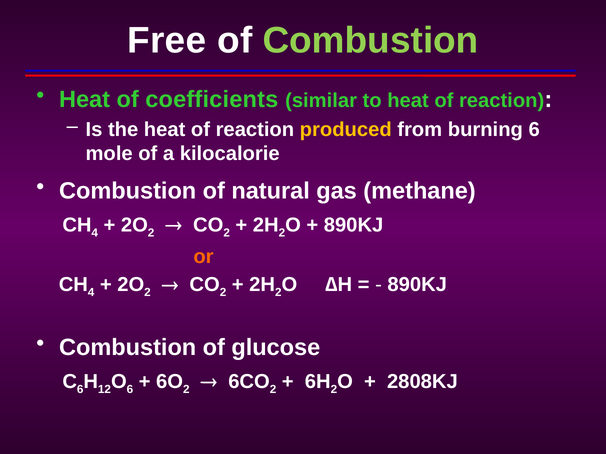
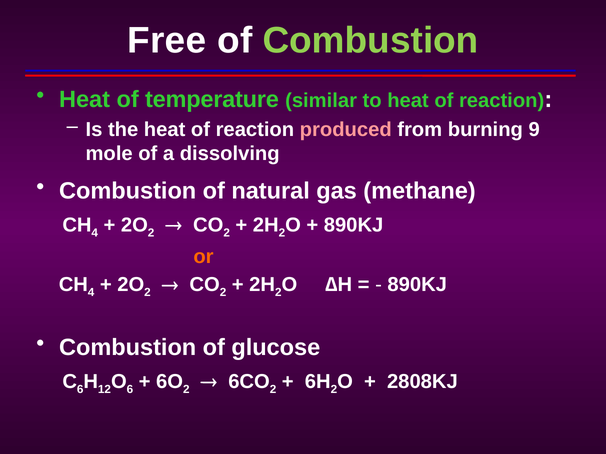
coefficients: coefficients -> temperature
produced colour: yellow -> pink
burning 6: 6 -> 9
kilocalorie: kilocalorie -> dissolving
